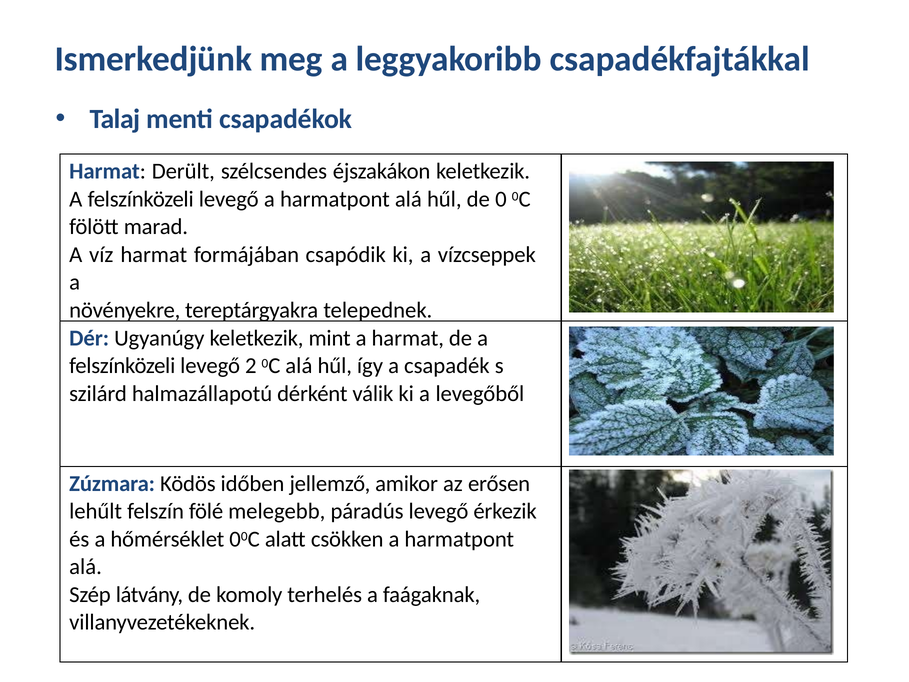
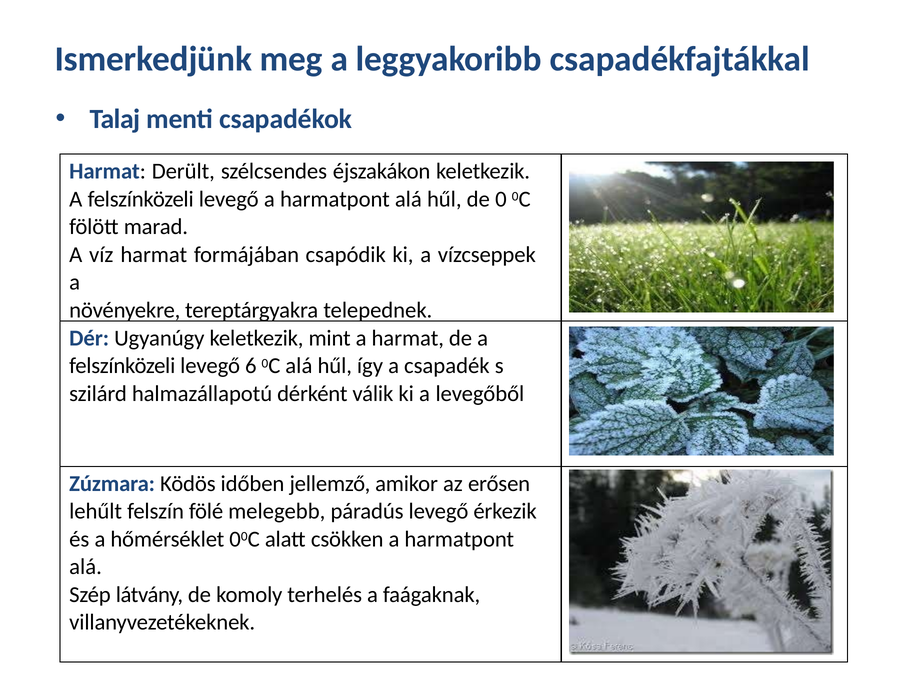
2: 2 -> 6
